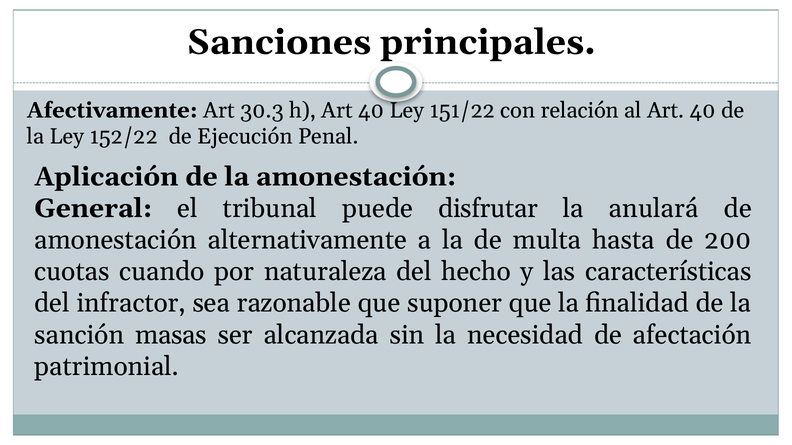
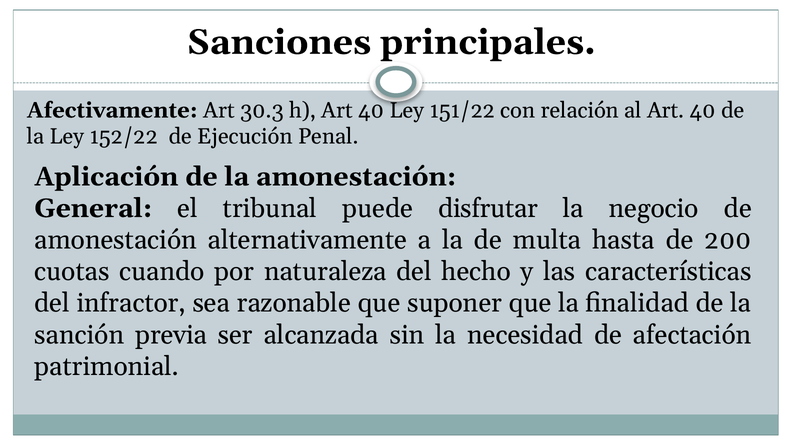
anulará: anulará -> negocio
masas: masas -> previa
